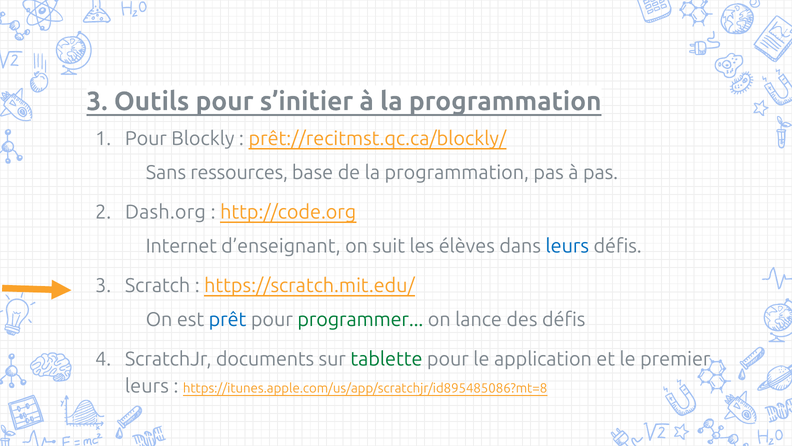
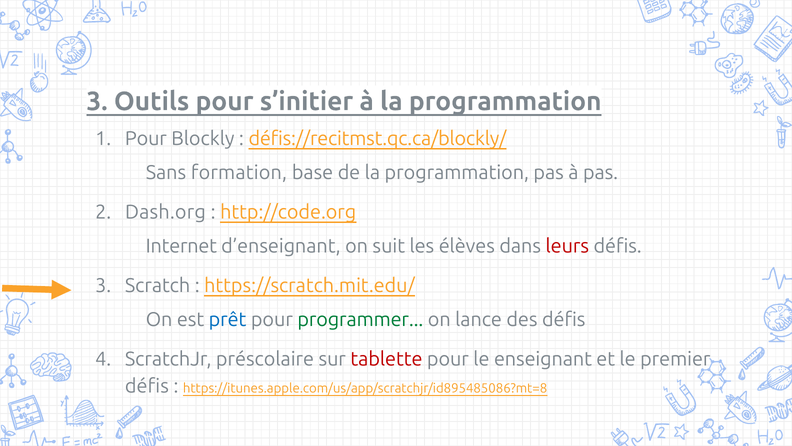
prêt://recitmst.qc.ca/blockly/: prêt://recitmst.qc.ca/blockly/ -> défis://recitmst.qc.ca/blockly/
ressources: ressources -> formation
leurs at (567, 246) colour: blue -> red
documents: documents -> préscolaire
tablette colour: green -> red
application: application -> enseignant
leurs at (147, 386): leurs -> défis
